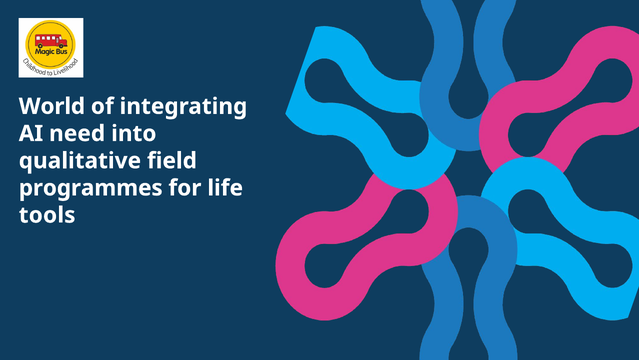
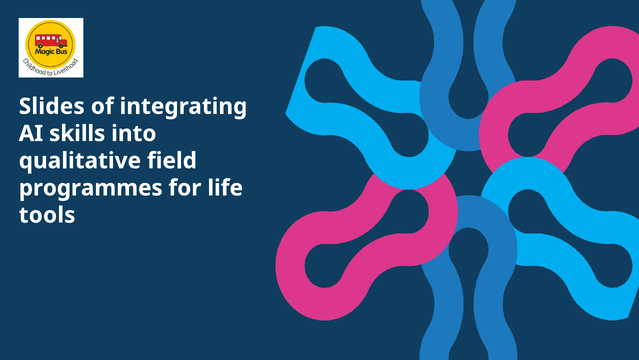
World: World -> Slides
need: need -> skills
